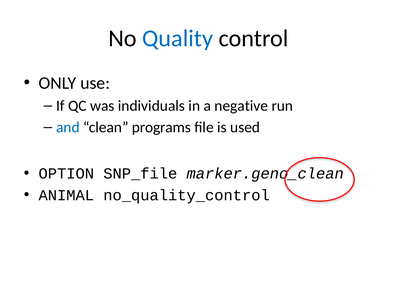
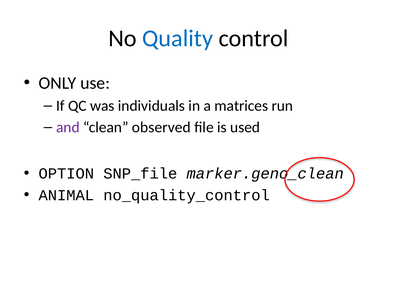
negative: negative -> matrices
and colour: blue -> purple
programs: programs -> observed
